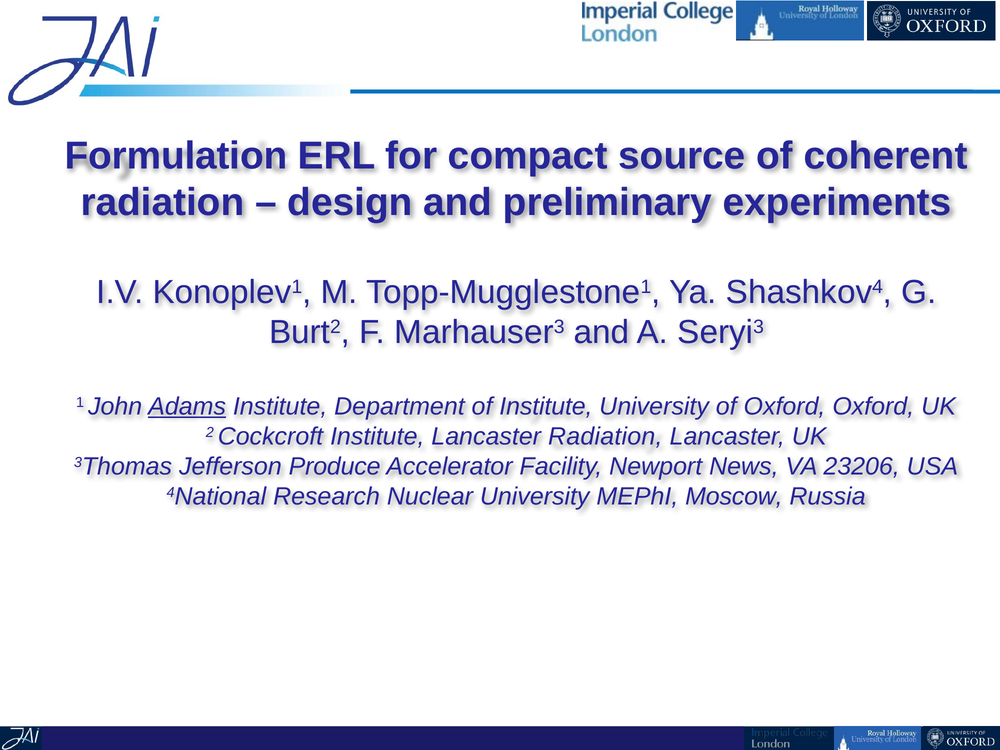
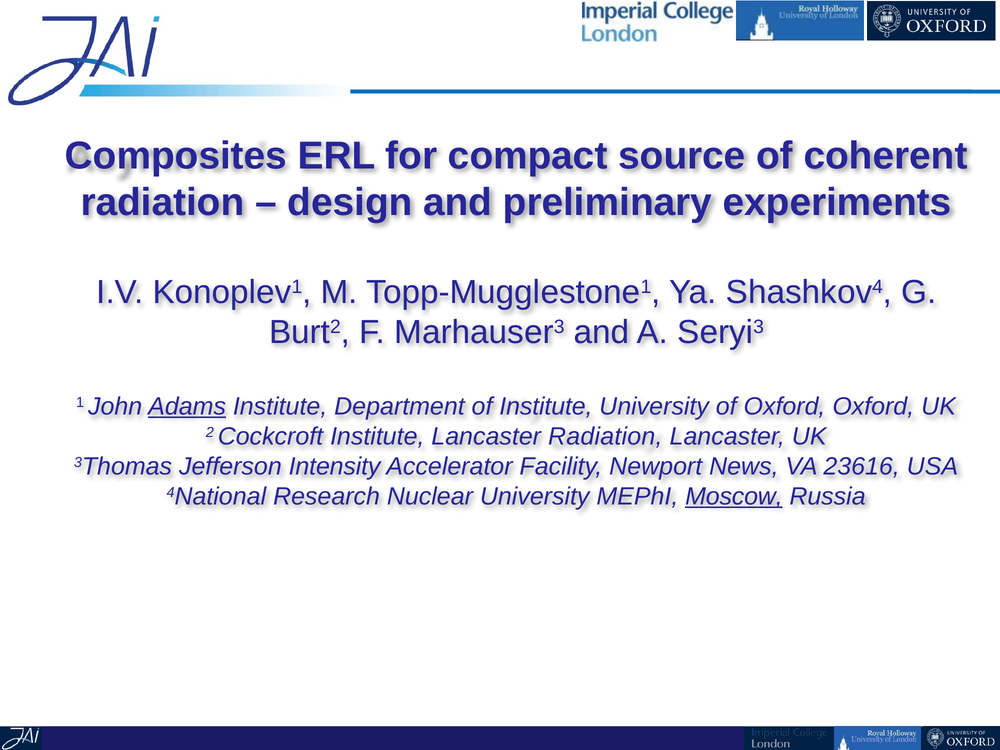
Formulation: Formulation -> Composites
Produce: Produce -> Intensity
23206: 23206 -> 23616
Moscow underline: none -> present
